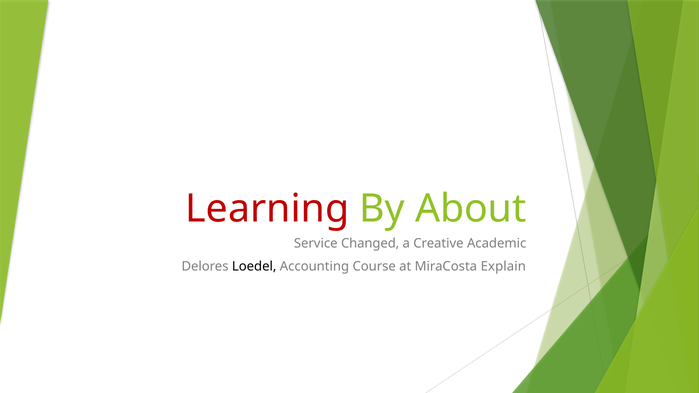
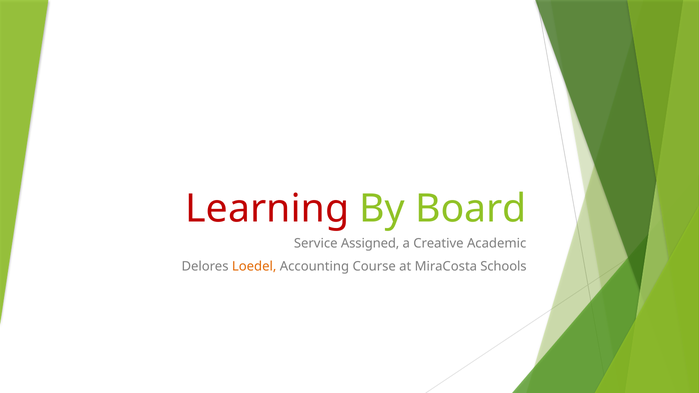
About: About -> Board
Changed: Changed -> Assigned
Loedel colour: black -> orange
Explain: Explain -> Schools
